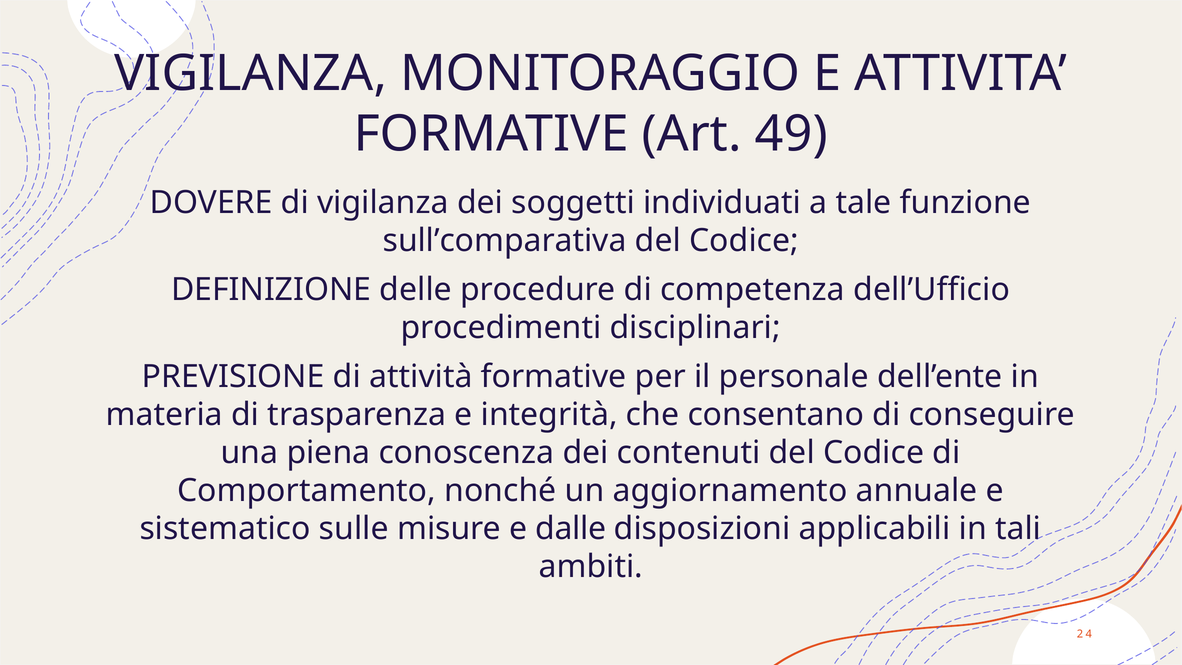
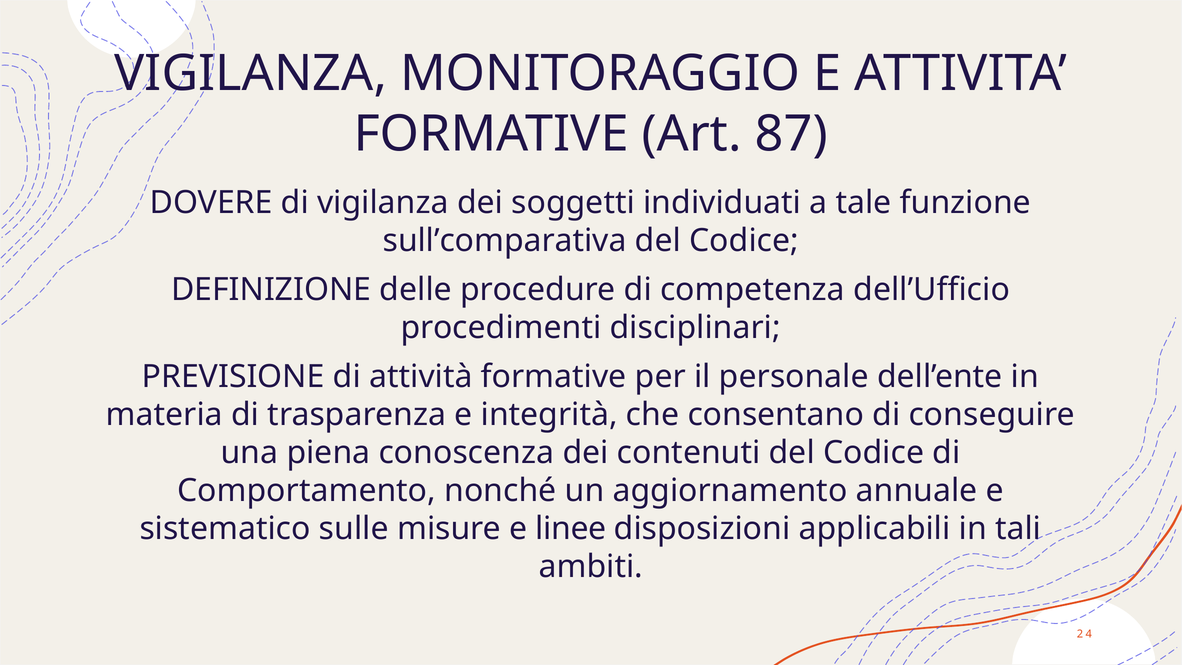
49: 49 -> 87
dalle: dalle -> linee
